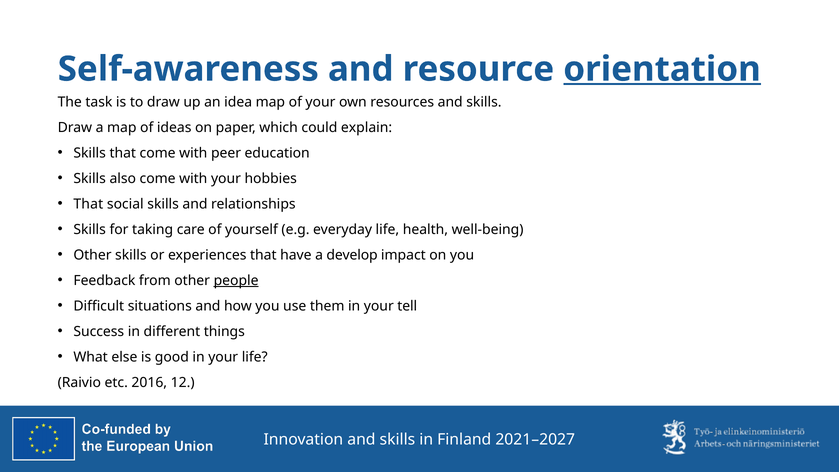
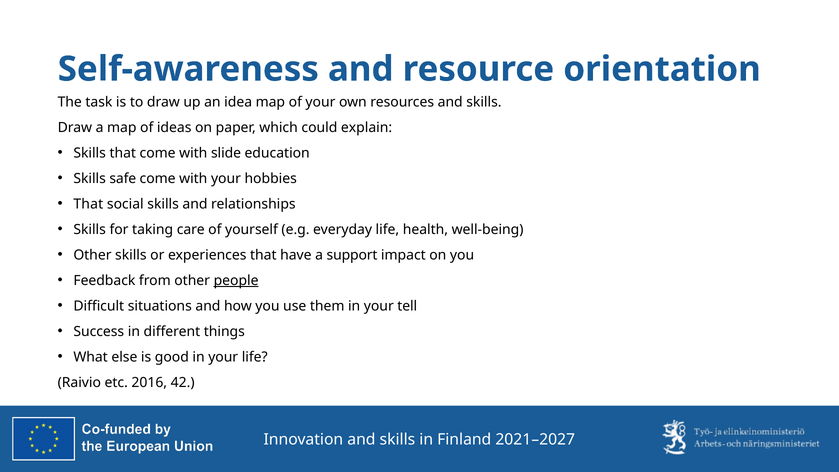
orientation underline: present -> none
peer: peer -> slide
also: also -> safe
develop: develop -> support
12: 12 -> 42
